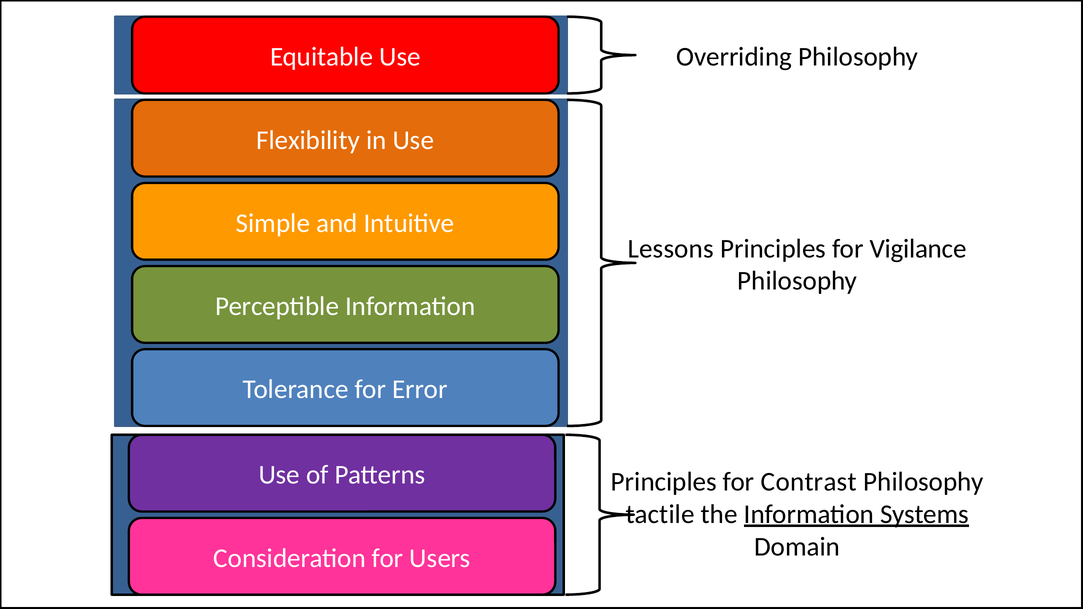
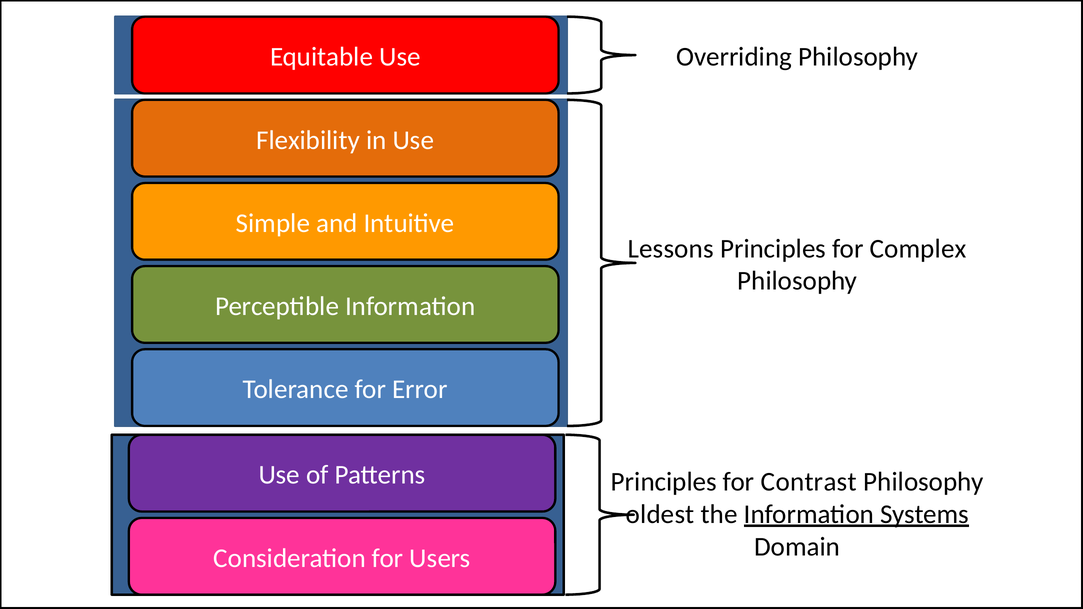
Vigilance: Vigilance -> Complex
tactile: tactile -> oldest
